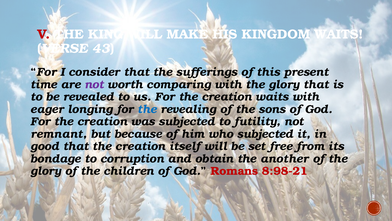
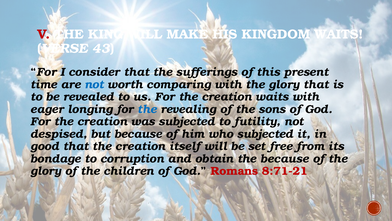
not at (94, 84) colour: purple -> blue
remnant: remnant -> despised
the another: another -> because
8:98-21: 8:98-21 -> 8:71-21
